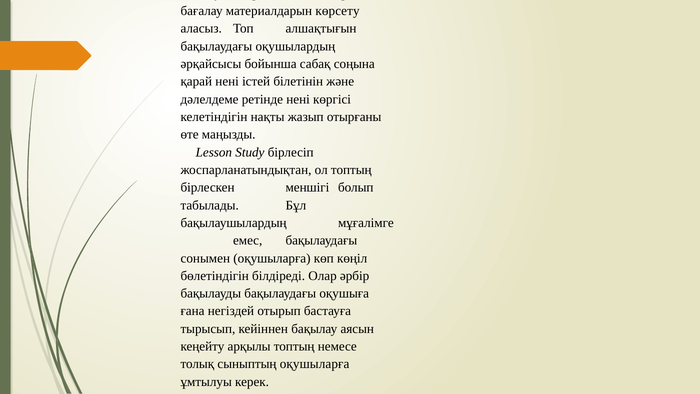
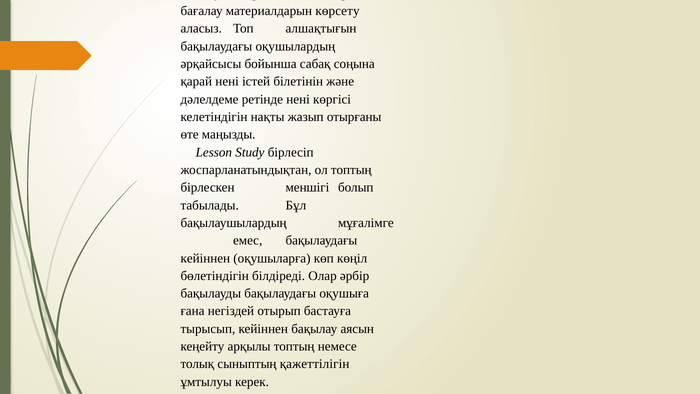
сонымен at (205, 258): сонымен -> кейіннен
сыныптың оқушыларға: оқушыларға -> қажеттілігін
